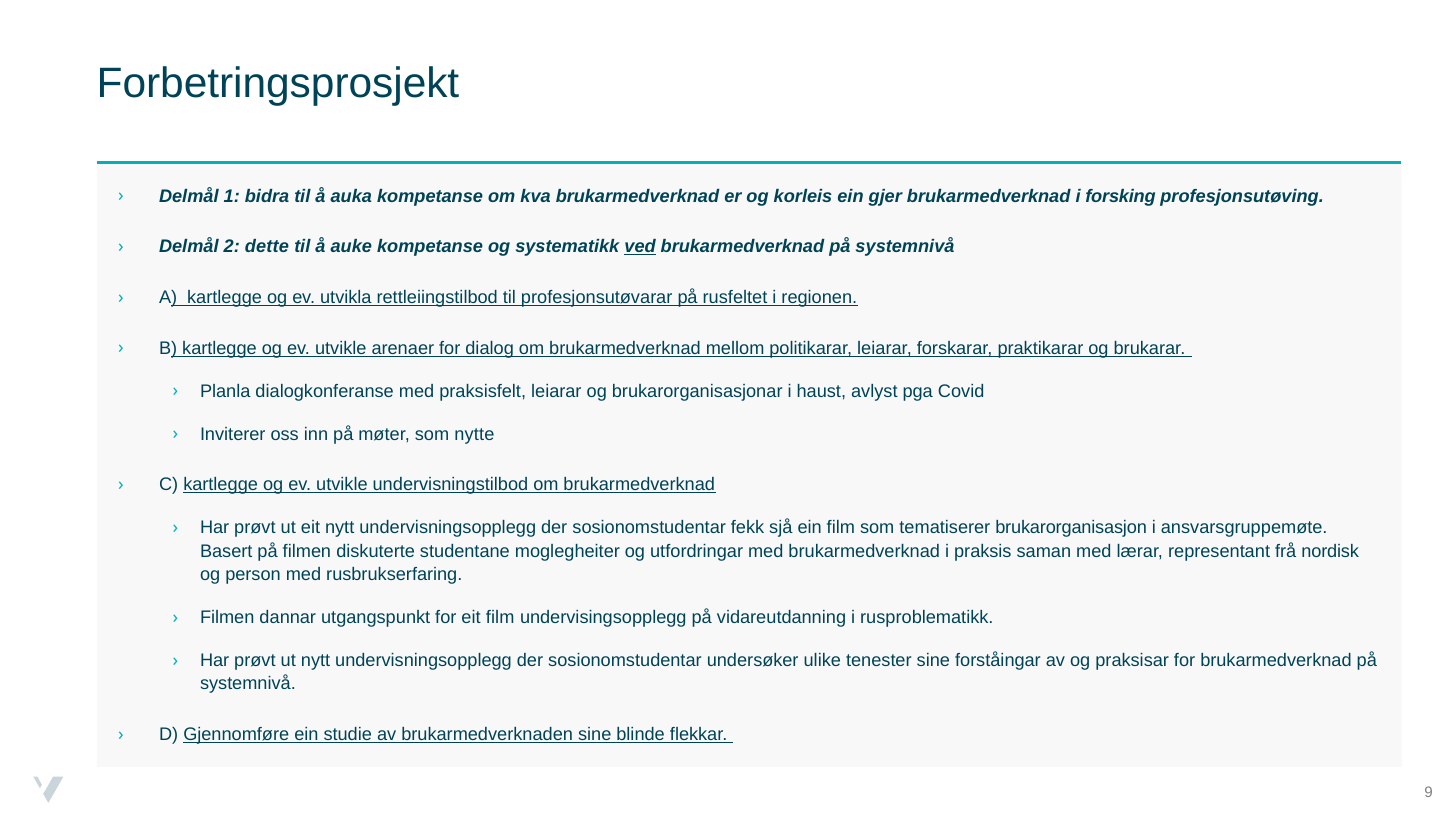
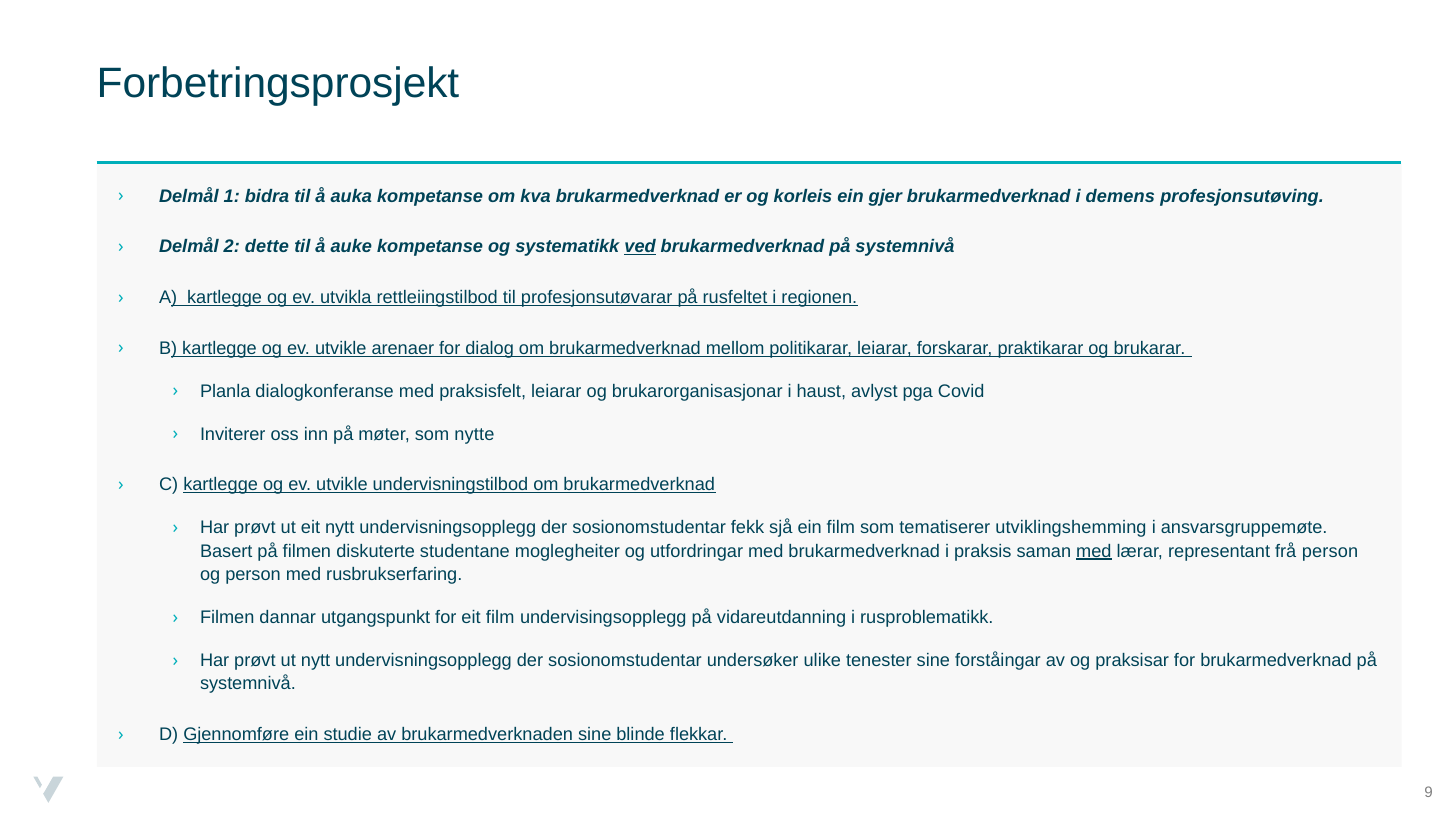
forsking: forsking -> demens
brukarorganisasjon: brukarorganisasjon -> utviklingshemming
med at (1094, 551) underline: none -> present
frå nordisk: nordisk -> person
